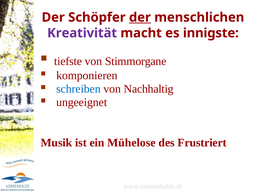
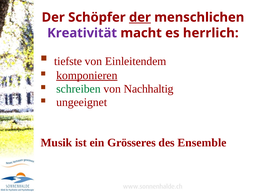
innigste: innigste -> herrlich
Stimmorgane: Stimmorgane -> Einleitendem
komponieren underline: none -> present
schreiben colour: blue -> green
Mühelose: Mühelose -> Grösseres
Frustriert: Frustriert -> Ensemble
